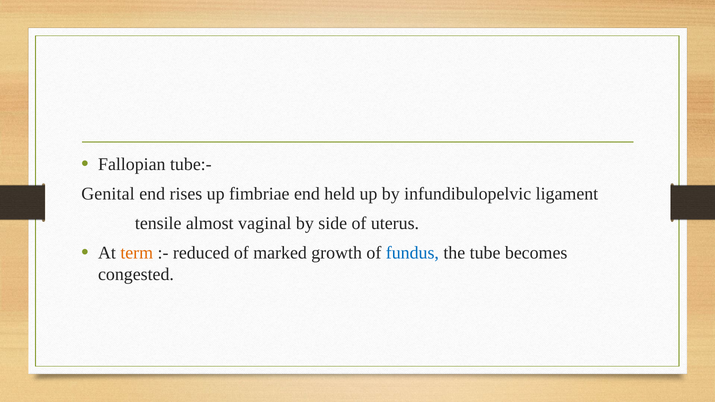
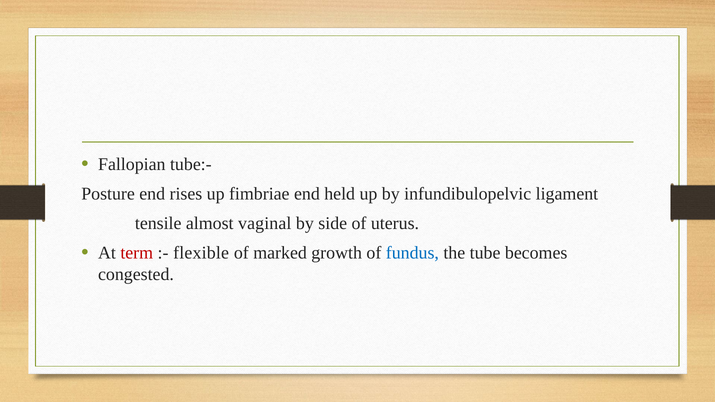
Genital: Genital -> Posture
term colour: orange -> red
reduced: reduced -> flexible
